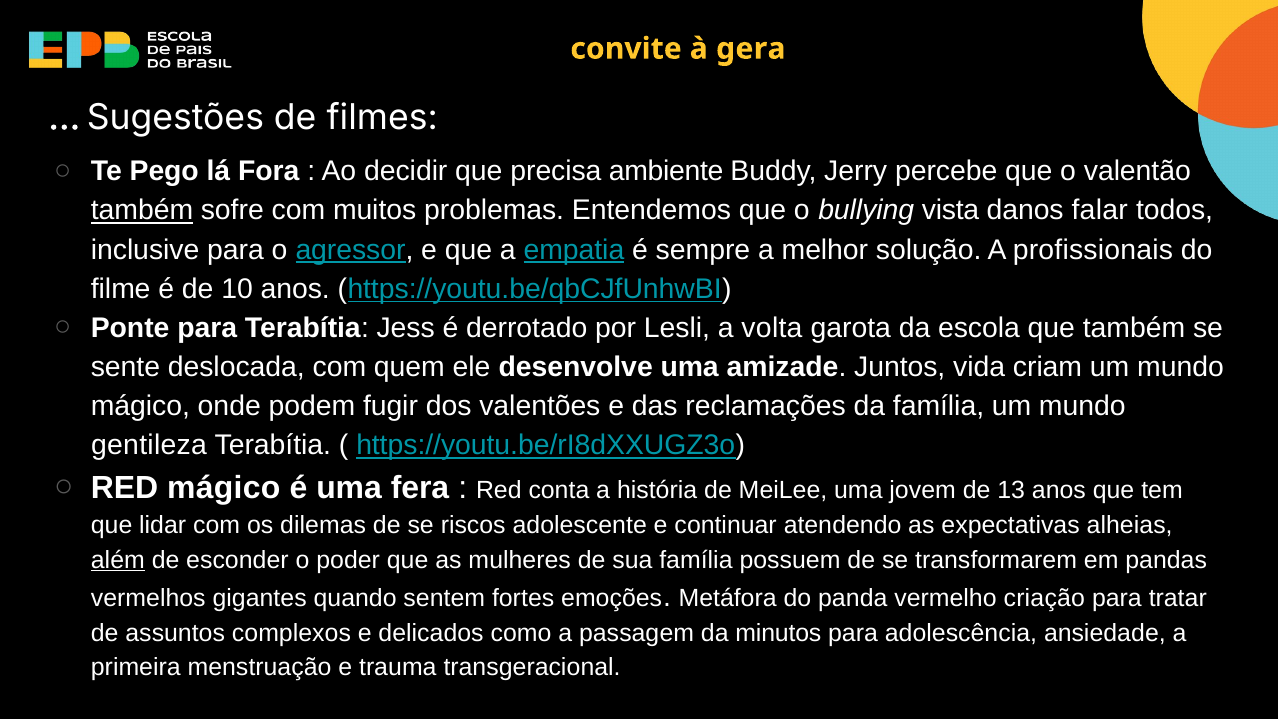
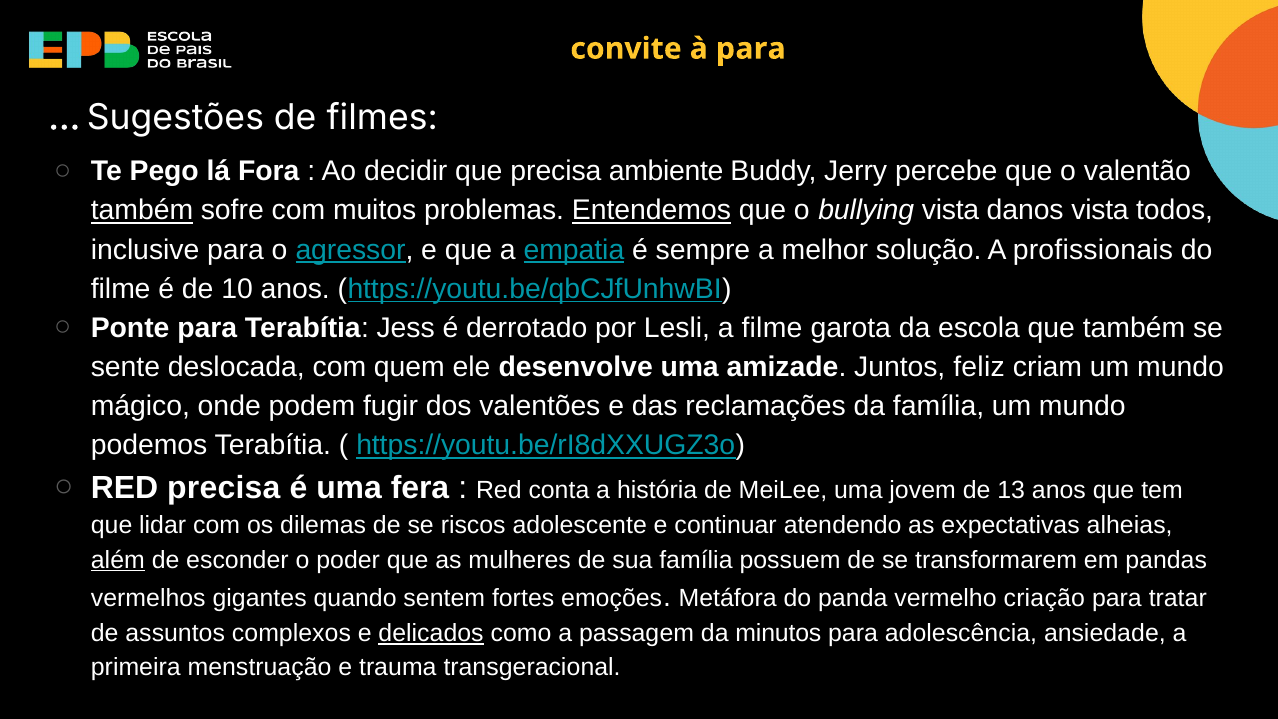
à gera: gera -> para
Entendemos underline: none -> present
danos falar: falar -> vista
a volta: volta -> filme
vida: vida -> feliz
gentileza: gentileza -> podemos
RED mágico: mágico -> precisa
delicados underline: none -> present
